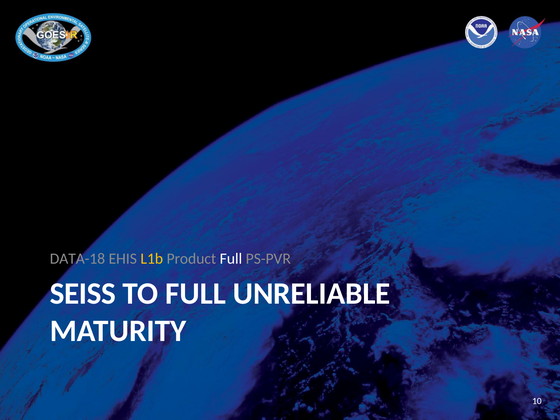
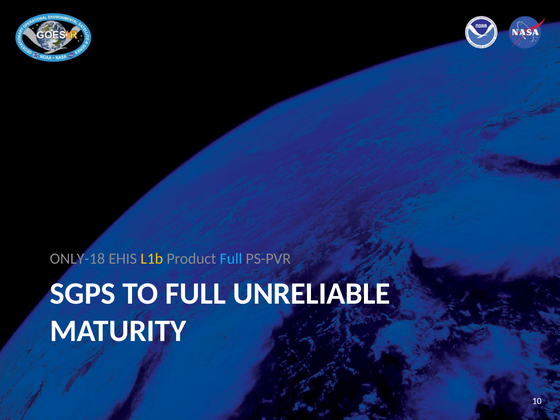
DATA-18: DATA-18 -> ONLY-18
Full at (231, 259) colour: white -> light blue
SEISS: SEISS -> SGPS
